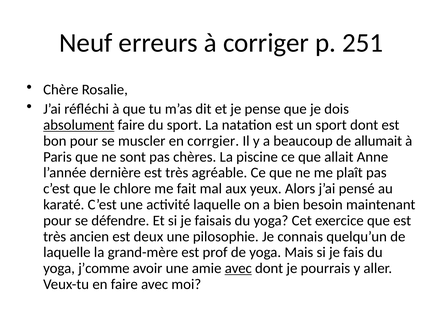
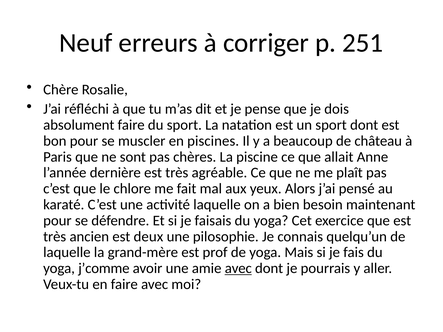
absolument underline: present -> none
corrgier: corrgier -> piscines
allumait: allumait -> château
